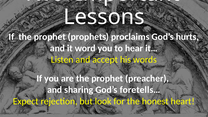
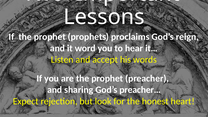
hurts: hurts -> reign
foretells…: foretells… -> preacher…
